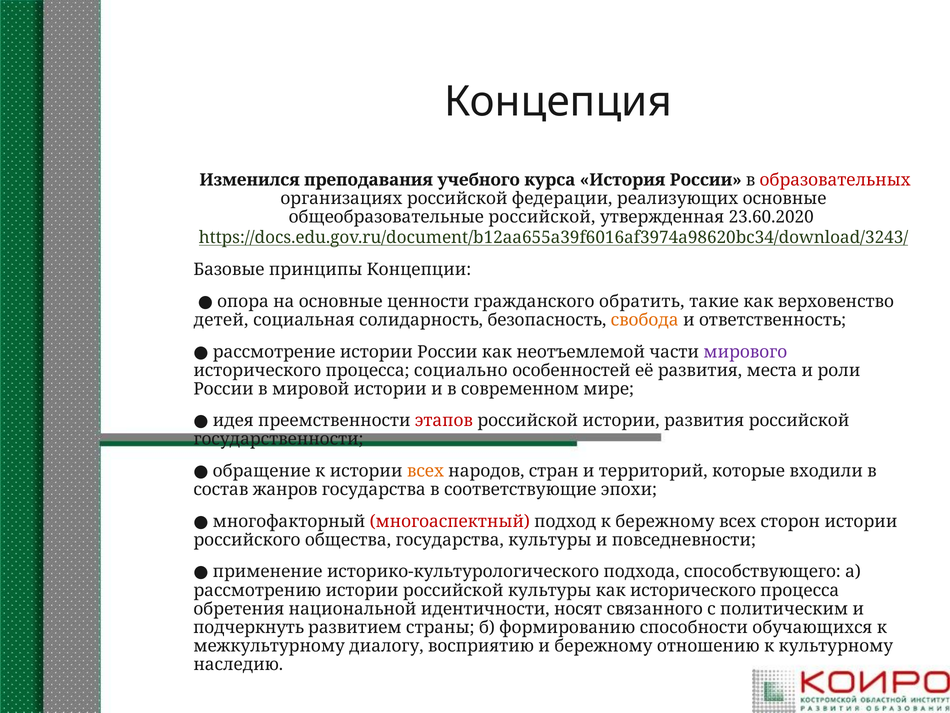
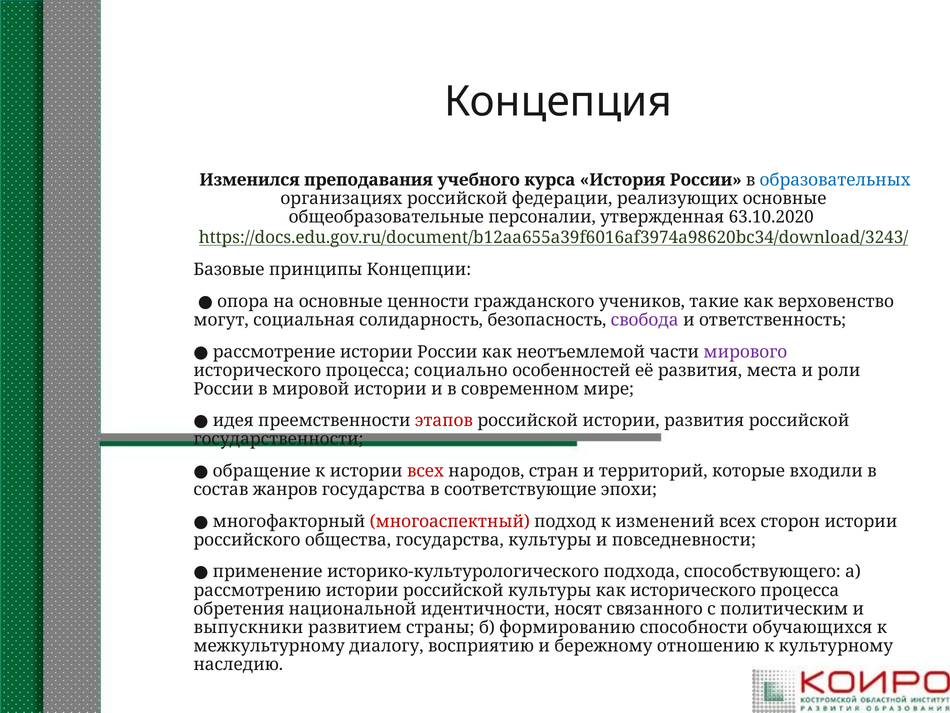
образовательных colour: red -> blue
общеобразовательные российской: российской -> персоналии
23.60.2020: 23.60.2020 -> 63.10.2020
обратить: обратить -> учеников
детей: детей -> могут
свобода colour: orange -> purple
всех at (425, 471) colour: orange -> red
к бережному: бережному -> изменений
подчеркнуть: подчеркнуть -> выпускники
